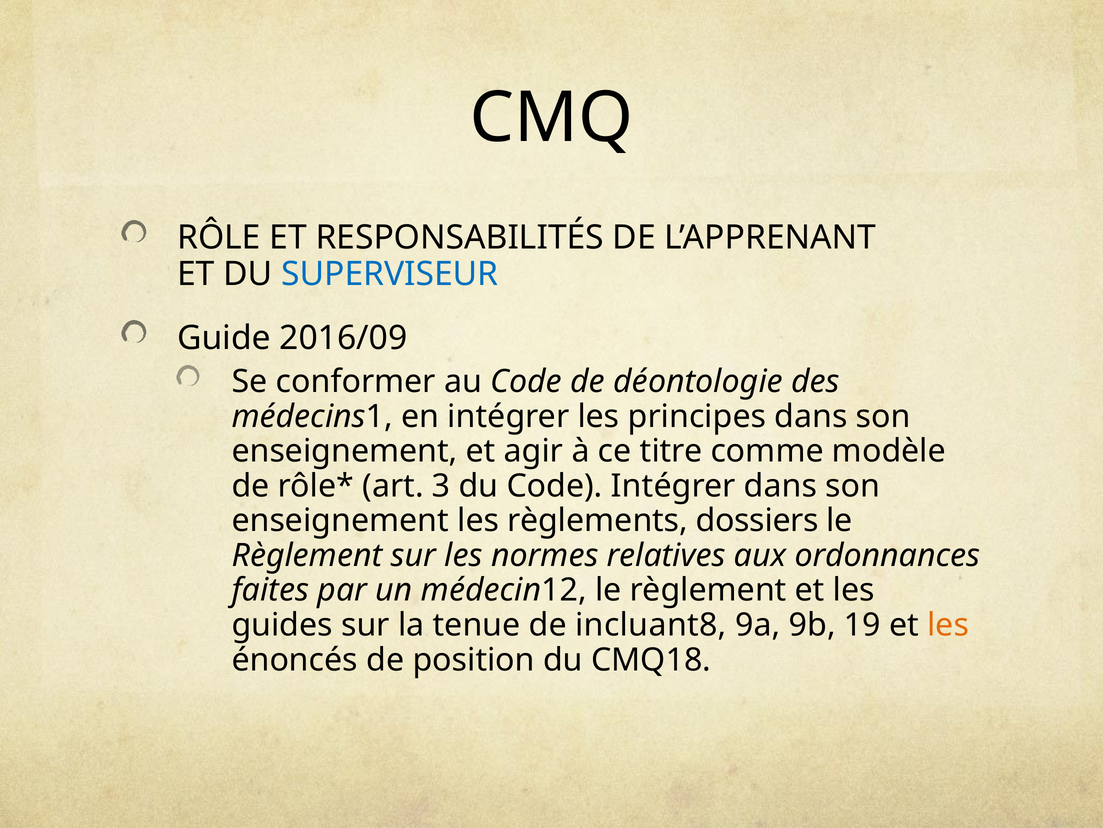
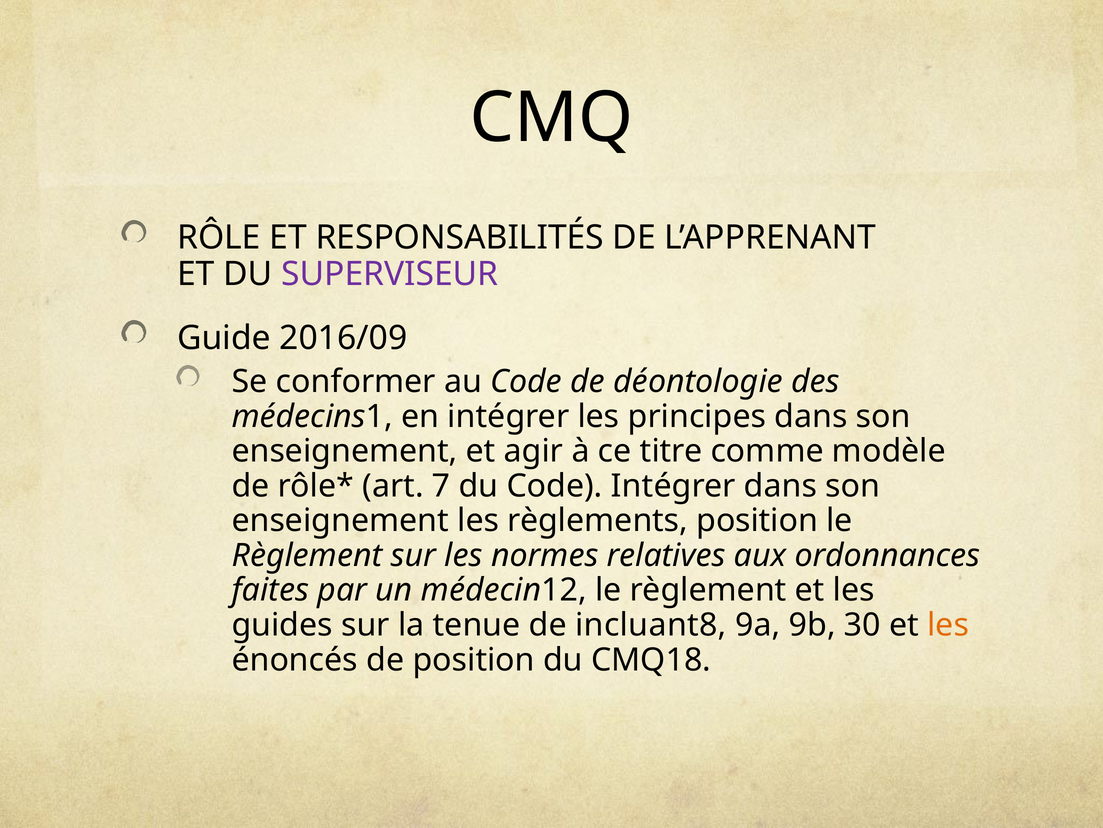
SUPERVISEUR colour: blue -> purple
3: 3 -> 7
règlements dossiers: dossiers -> position
19: 19 -> 30
